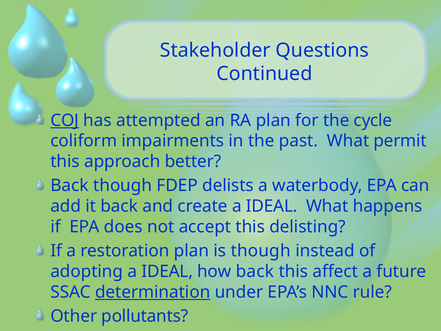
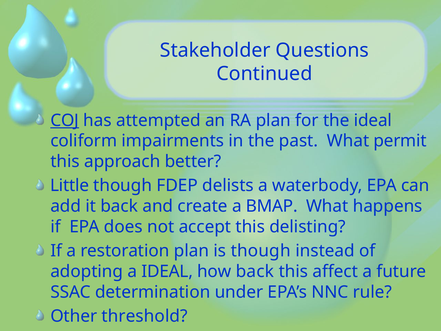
the cycle: cycle -> ideal
Back at (70, 185): Back -> Little
create a IDEAL: IDEAL -> BMAP
determination underline: present -> none
pollutants: pollutants -> threshold
